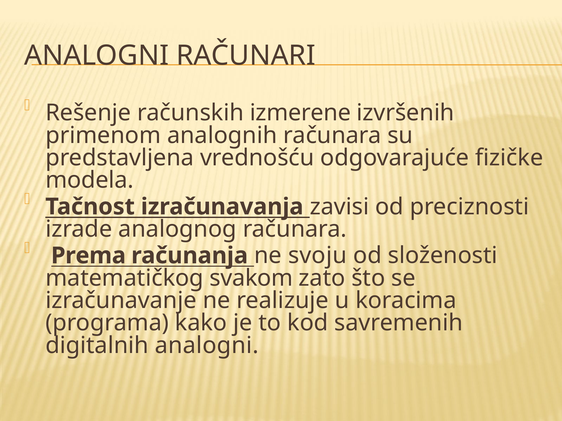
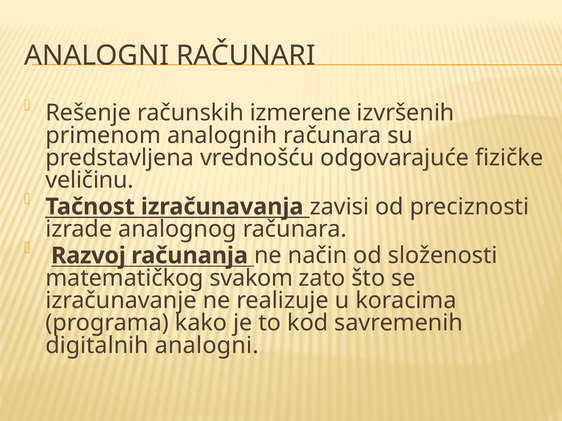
modela: modela -> veličinu
Prema: Prema -> Razvoj
svoju: svoju -> način
